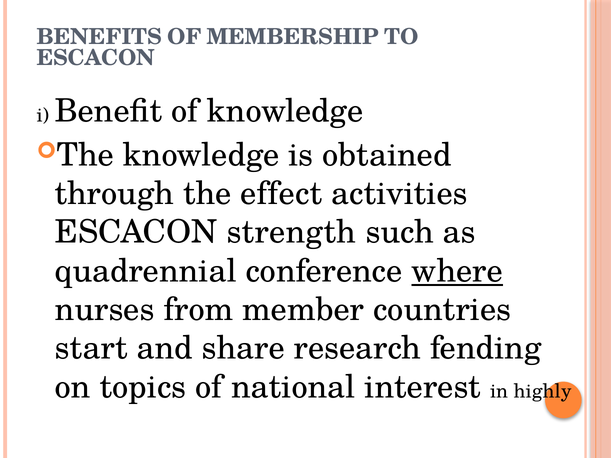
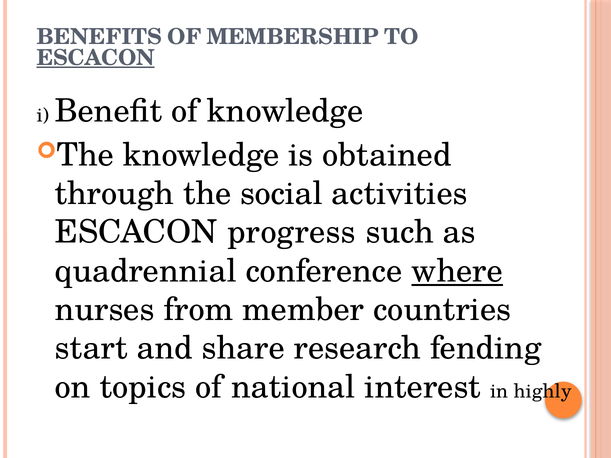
ESCACON at (96, 58) underline: none -> present
effect: effect -> social
strength: strength -> progress
